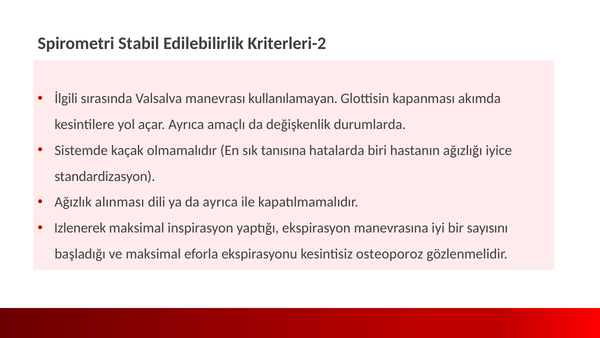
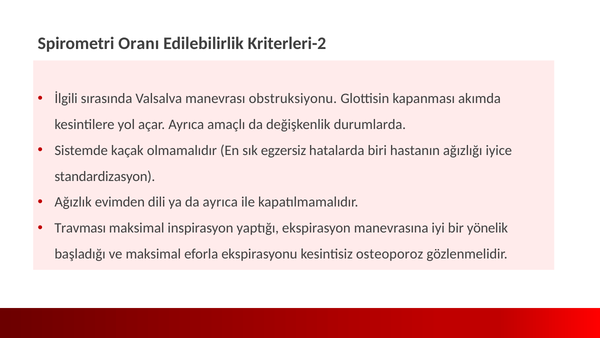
Stabil: Stabil -> Oranı
kullanılamayan: kullanılamayan -> obstruksiyonu
tanısına: tanısına -> egzersiz
alınması: alınması -> evimden
Izlenerek: Izlenerek -> Travması
sayısını: sayısını -> yönelik
